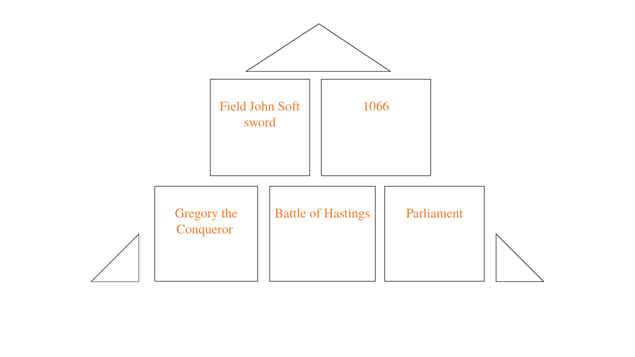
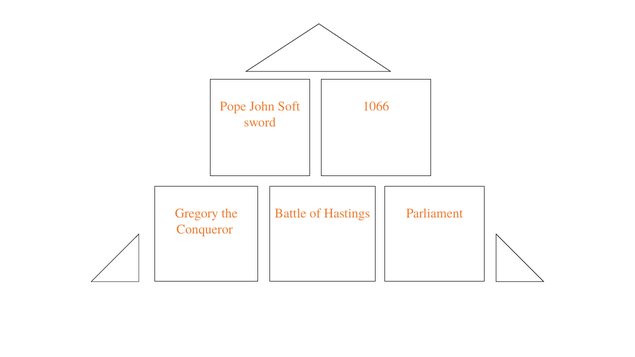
Field: Field -> Pope
